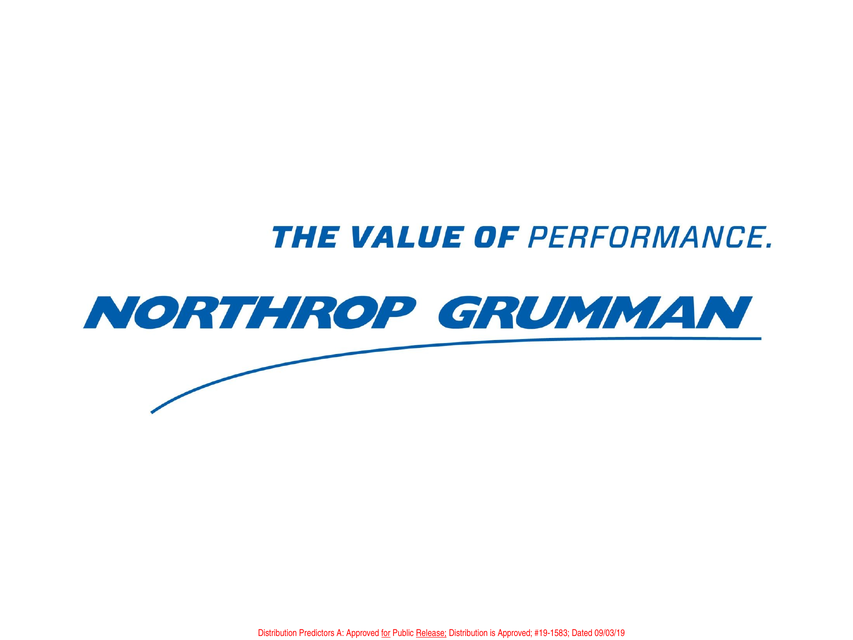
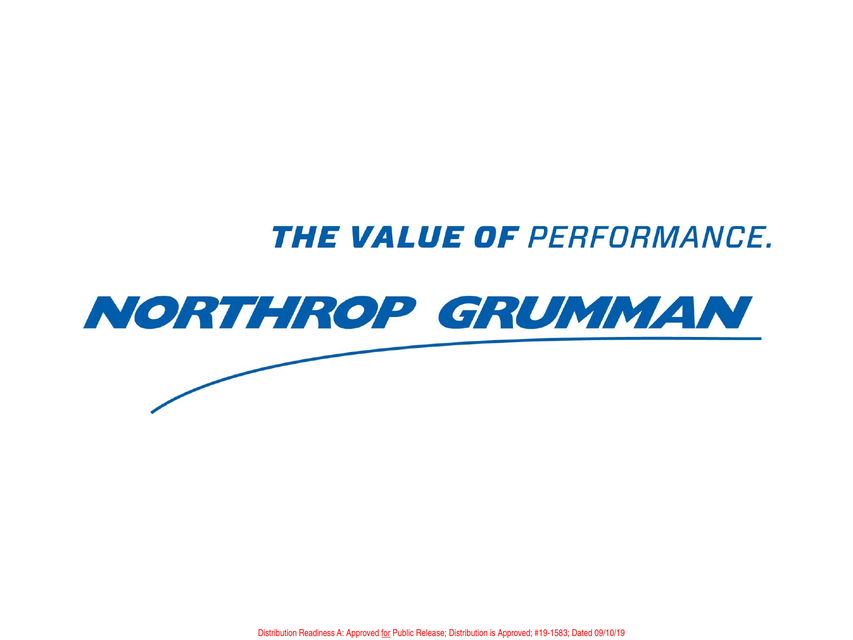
Predictors: Predictors -> Readiness
Release underline: present -> none
09/03/19: 09/03/19 -> 09/10/19
